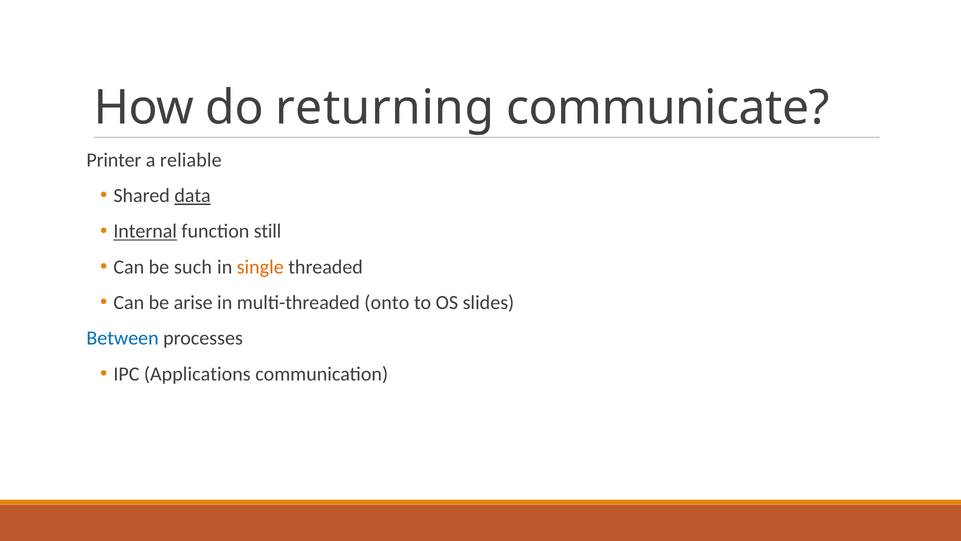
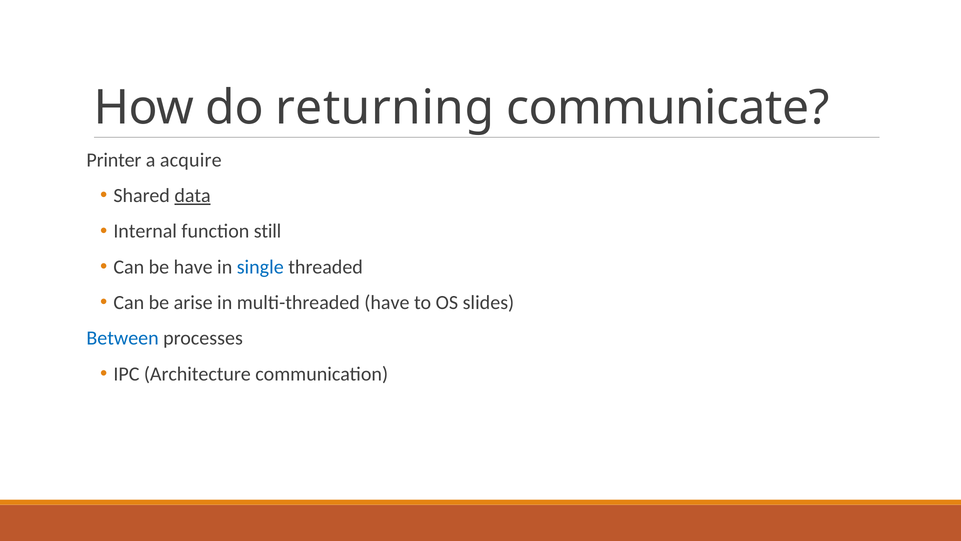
reliable: reliable -> acquire
Internal underline: present -> none
be such: such -> have
single colour: orange -> blue
multi-threaded onto: onto -> have
Applications: Applications -> Architecture
